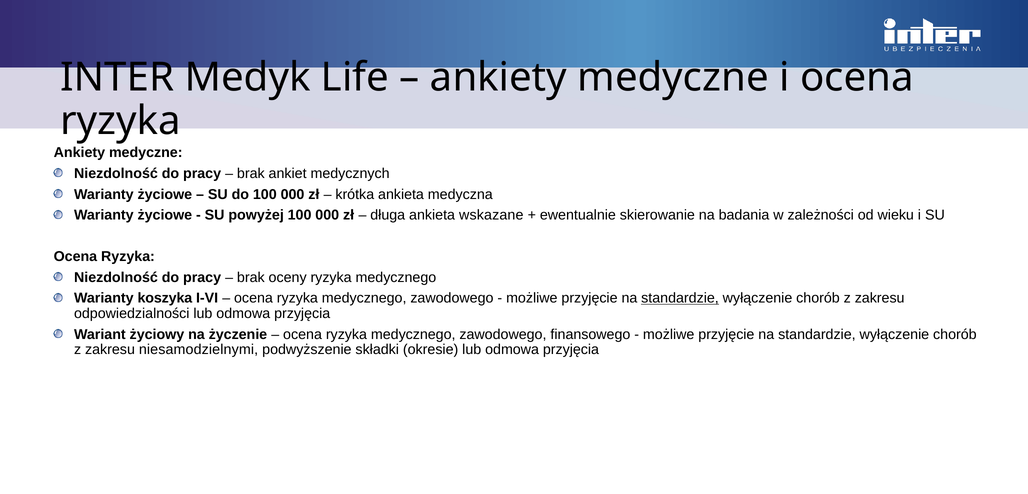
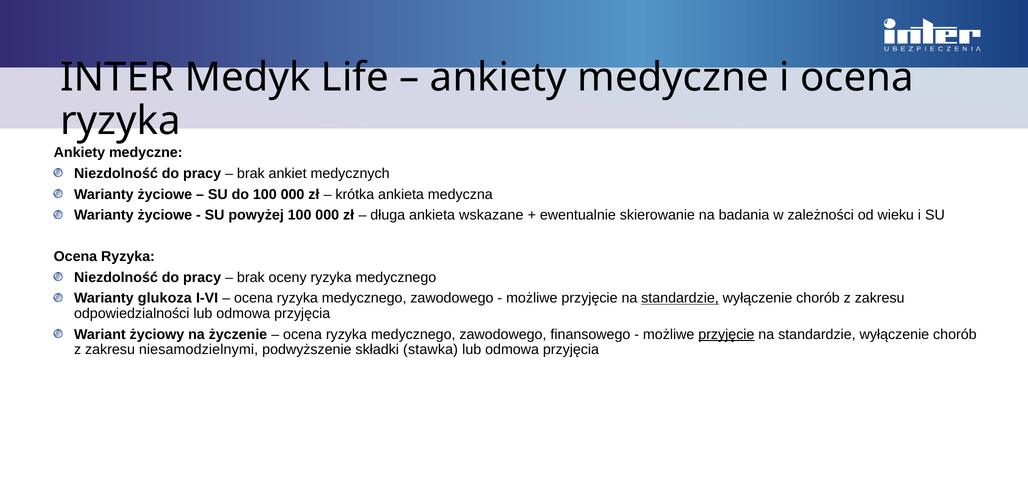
koszyka: koszyka -> glukoza
przyjęcie at (726, 334) underline: none -> present
okresie: okresie -> stawka
